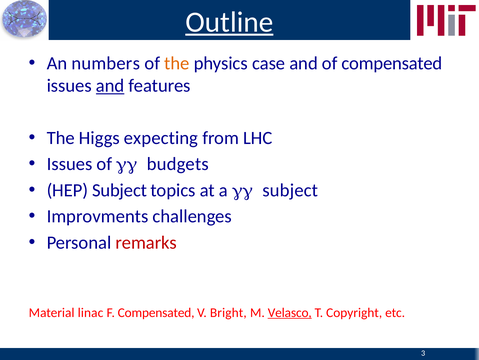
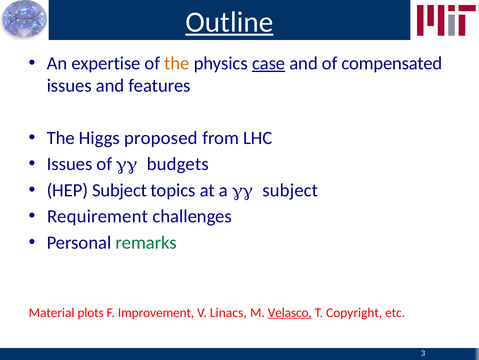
numbers: numbers -> expertise
case underline: none -> present
and at (110, 86) underline: present -> none
expecting: expecting -> proposed
Improvments: Improvments -> Requirement
remarks colour: red -> green
linac: linac -> plots
F Compensated: Compensated -> Improvement
Bright: Bright -> Linacs
